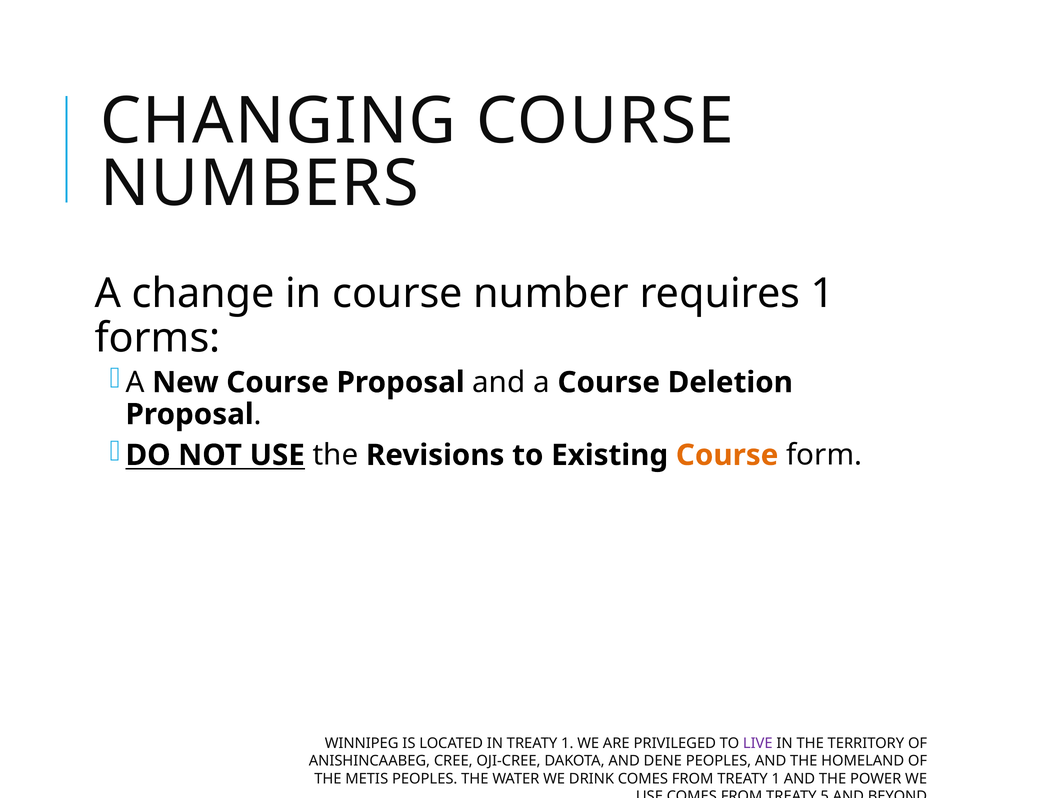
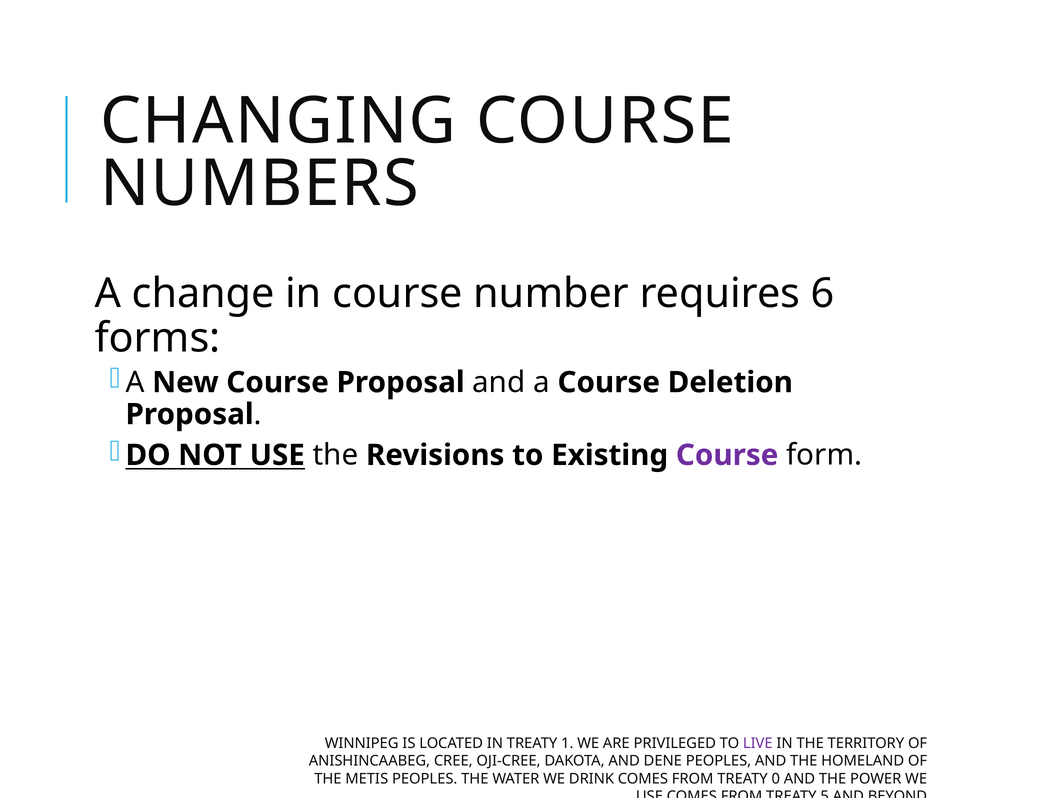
requires 1: 1 -> 6
Course at (727, 455) colour: orange -> purple
FROM TREATY 1: 1 -> 0
